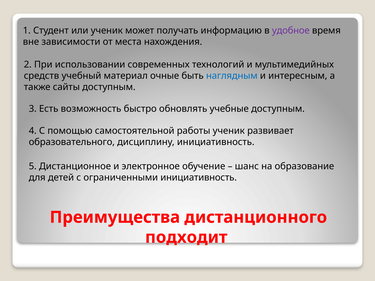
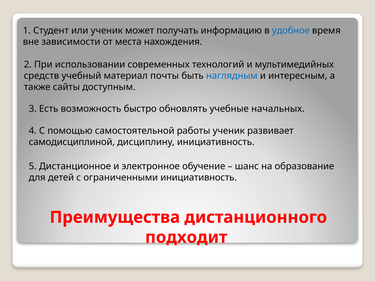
удобное colour: purple -> blue
очные: очные -> почты
учебные доступным: доступным -> начальных
образовательного: образовательного -> самодисциплиной
